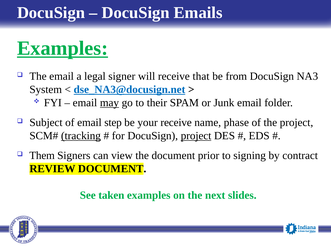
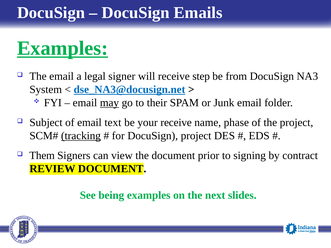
that: that -> step
step: step -> text
project at (196, 136) underline: present -> none
taken: taken -> being
